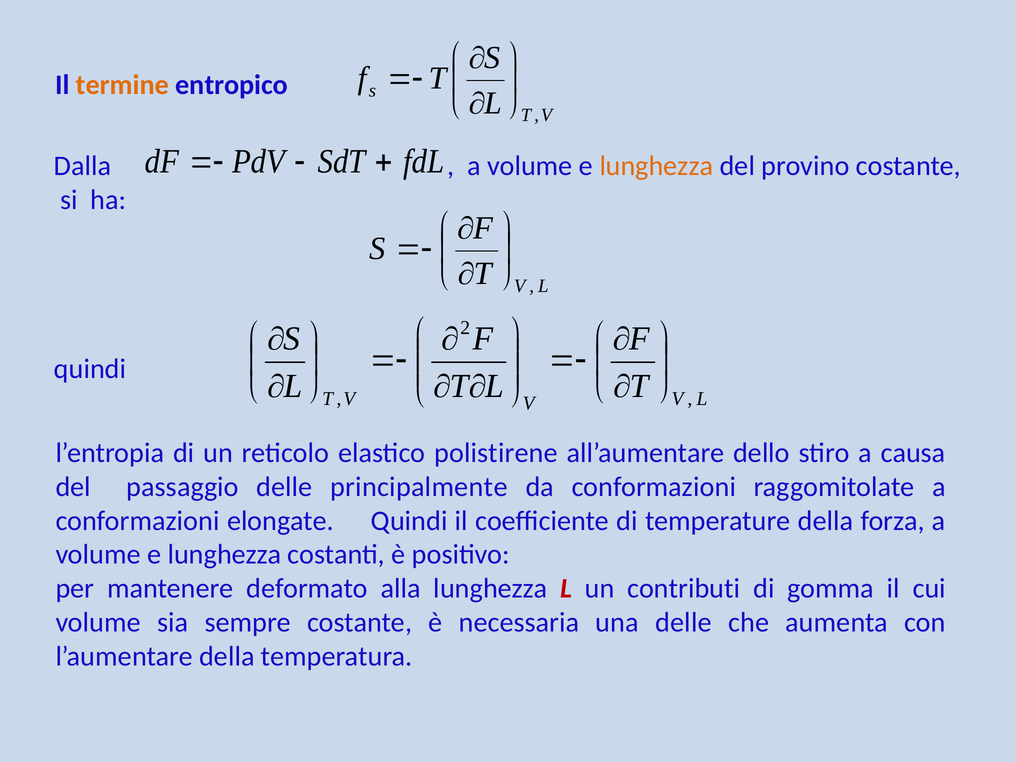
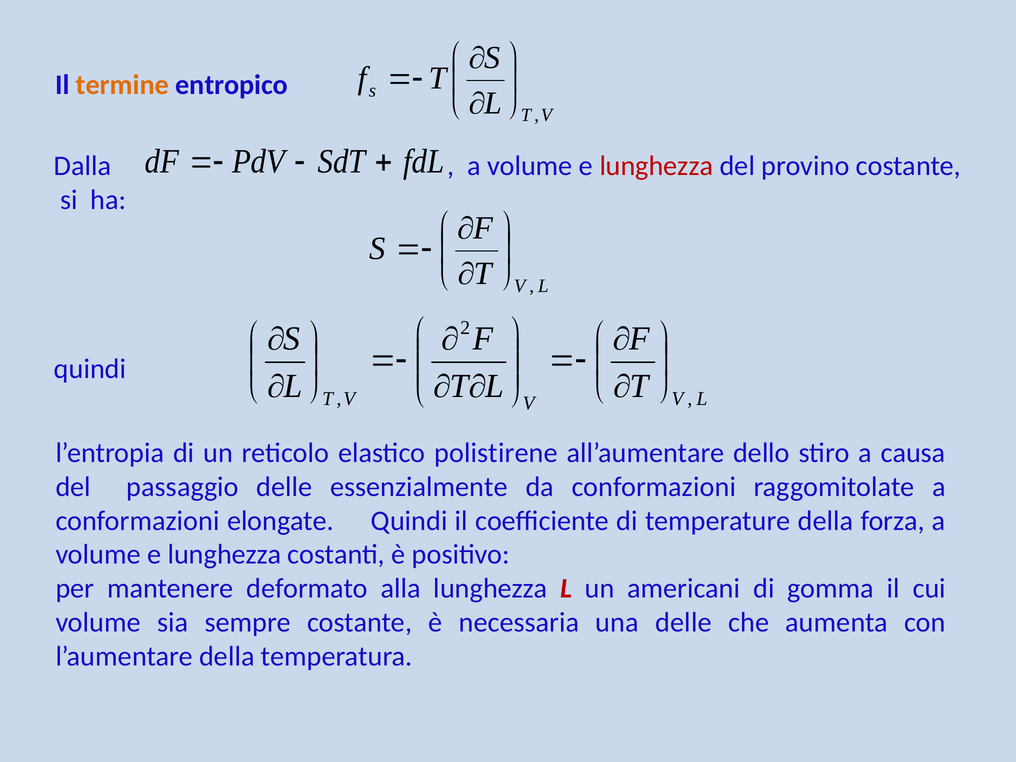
lunghezza at (656, 166) colour: orange -> red
principalmente: principalmente -> essenzialmente
contributi: contributi -> americani
